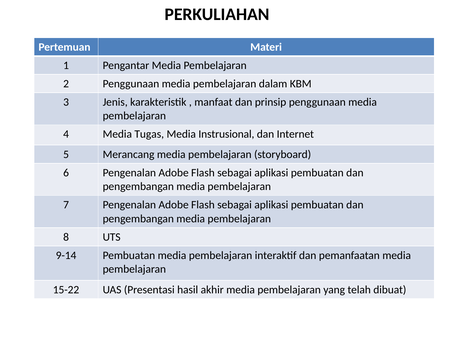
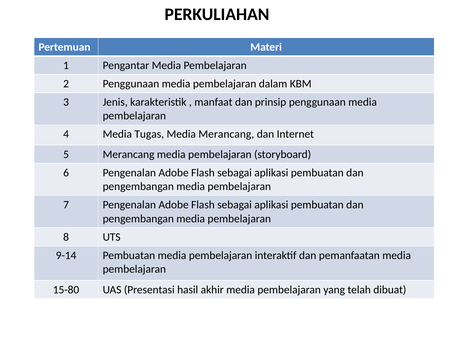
Media Instrusional: Instrusional -> Merancang
15-22: 15-22 -> 15-80
